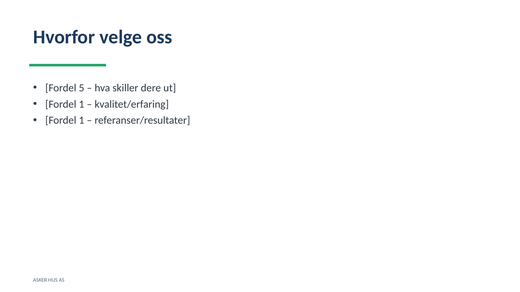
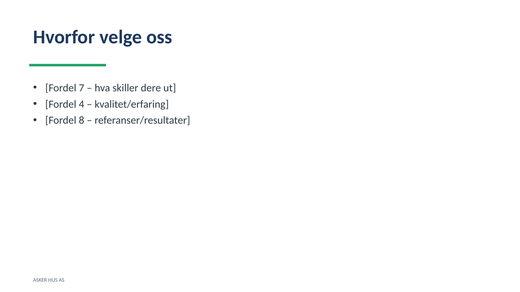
5: 5 -> 7
1 at (82, 104): 1 -> 4
1 at (82, 121): 1 -> 8
